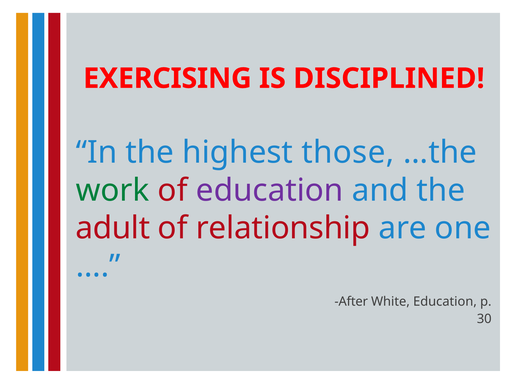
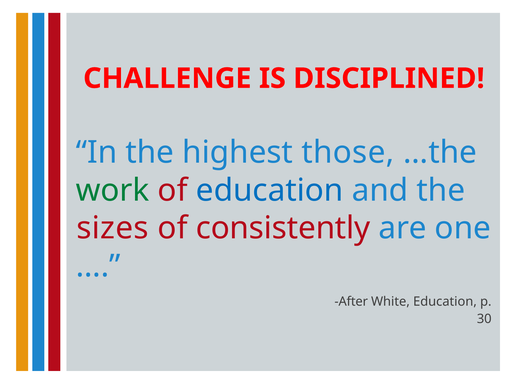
EXERCISING: EXERCISING -> CHALLENGE
education at (270, 190) colour: purple -> blue
adult: adult -> sizes
relationship: relationship -> consistently
